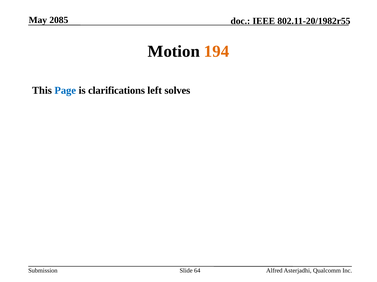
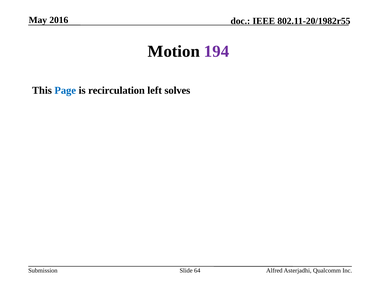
2085: 2085 -> 2016
194 colour: orange -> purple
clarifications: clarifications -> recirculation
